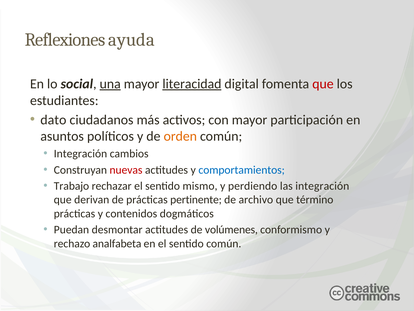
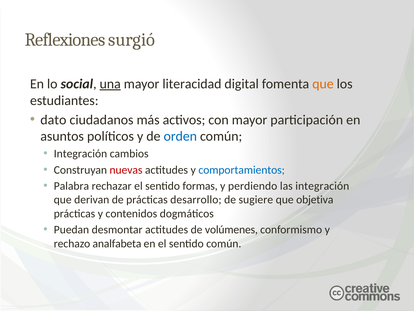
ayuda: ayuda -> surgió
literacidad underline: present -> none
que at (323, 84) colour: red -> orange
orden colour: orange -> blue
Trabajo: Trabajo -> Palabra
mismo: mismo -> formas
pertinente: pertinente -> desarrollo
archivo: archivo -> sugiere
término: término -> objetiva
